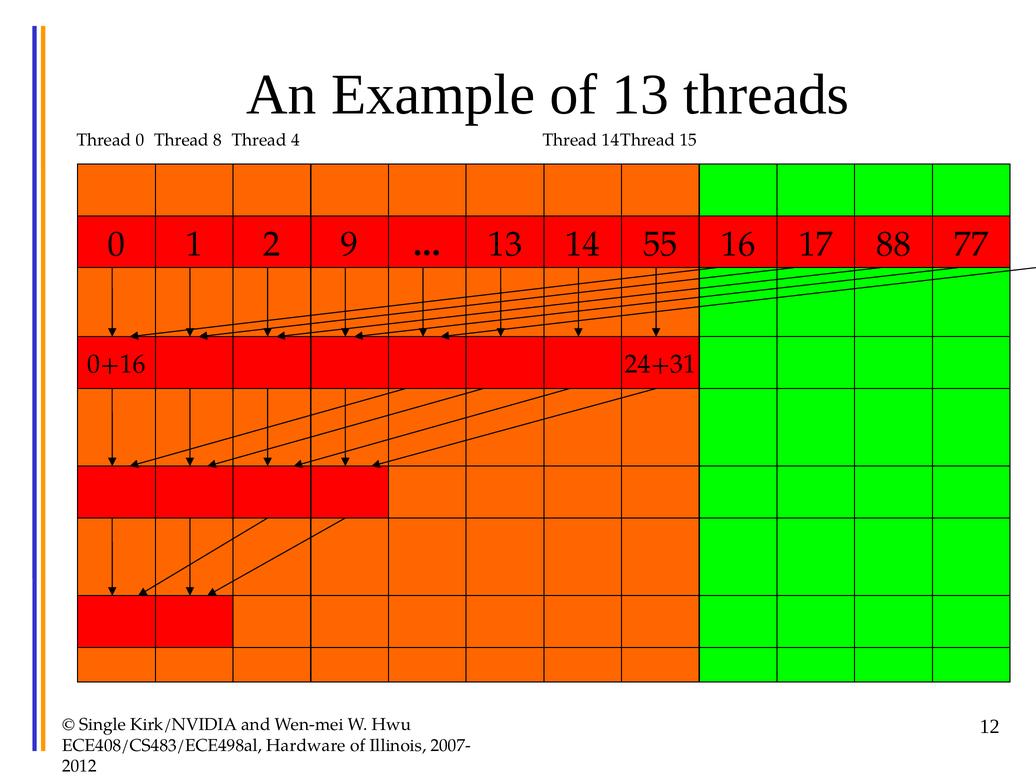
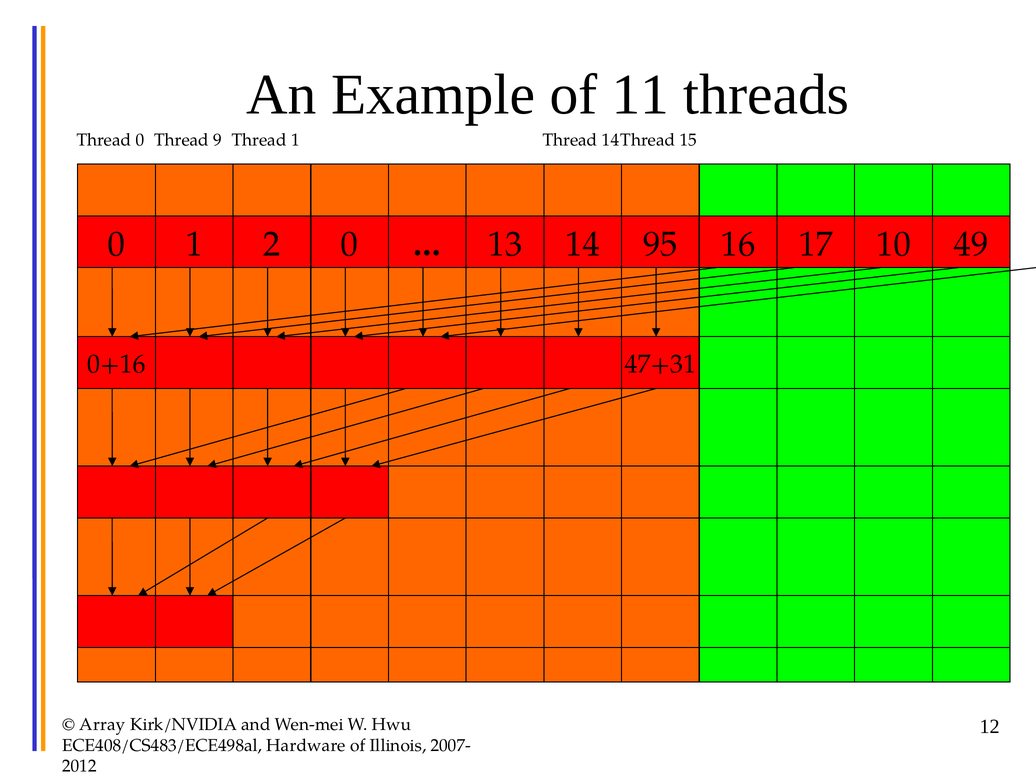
of 13: 13 -> 11
8: 8 -> 9
Thread 4: 4 -> 1
2 9: 9 -> 0
55: 55 -> 95
88: 88 -> 10
77: 77 -> 49
24+31: 24+31 -> 47+31
Single: Single -> Array
